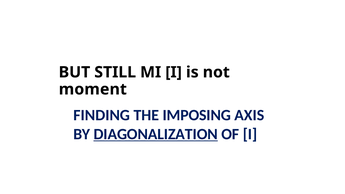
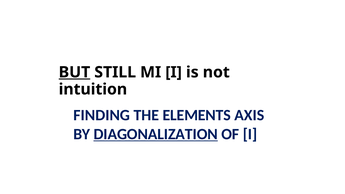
BUT underline: none -> present
moment: moment -> intuition
IMPOSING: IMPOSING -> ELEMENTS
